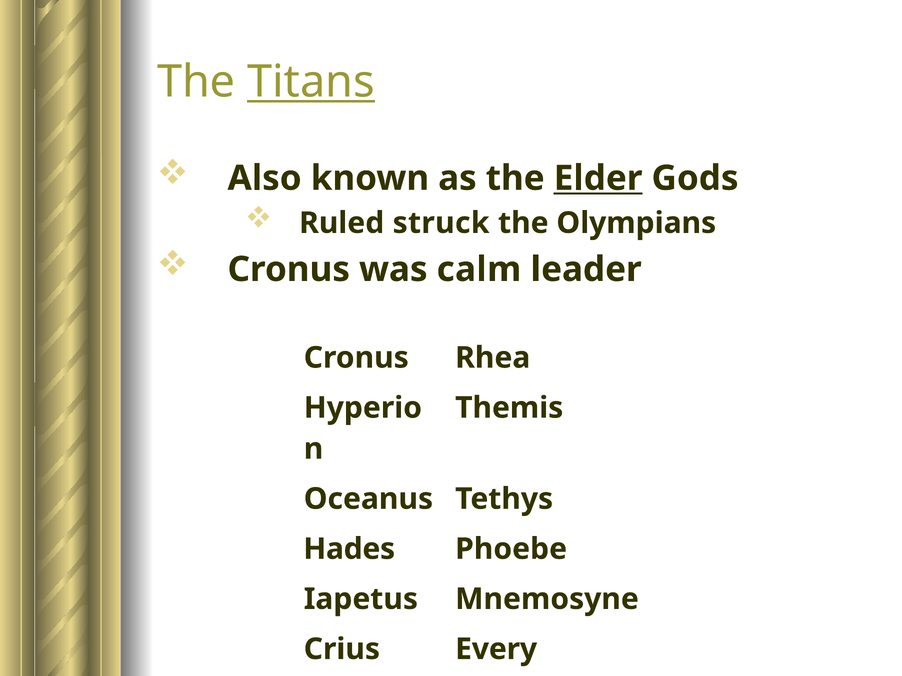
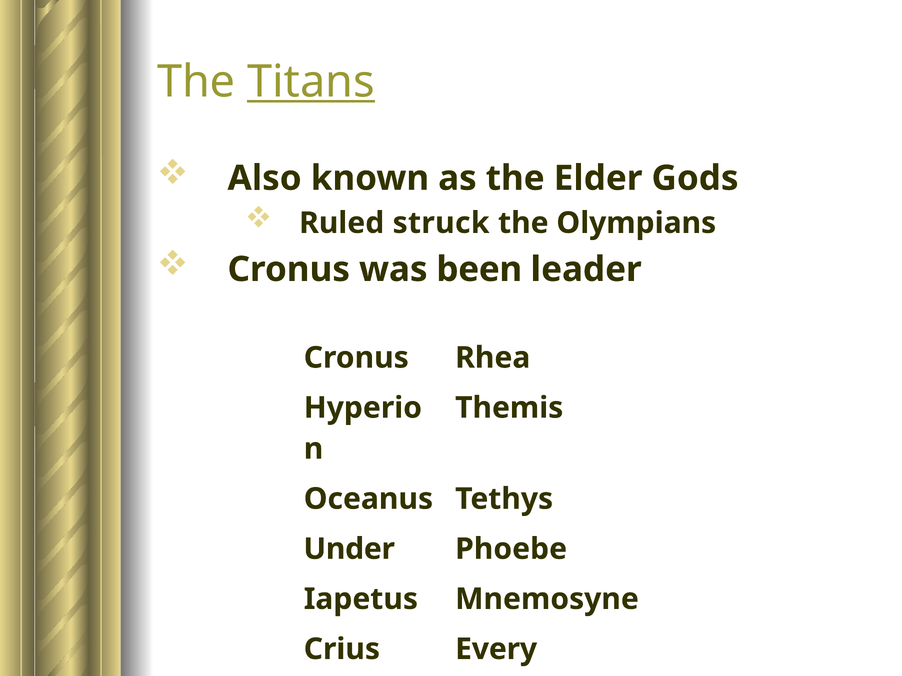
Elder underline: present -> none
calm: calm -> been
Hades: Hades -> Under
